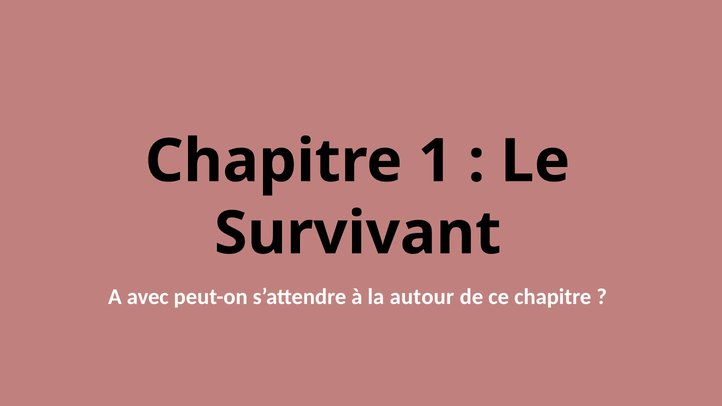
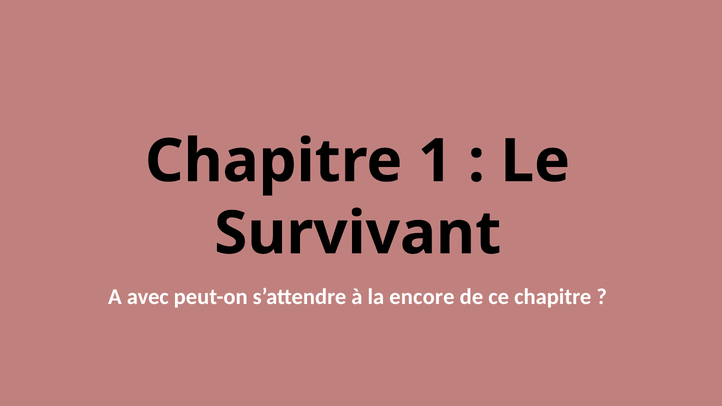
autour: autour -> encore
